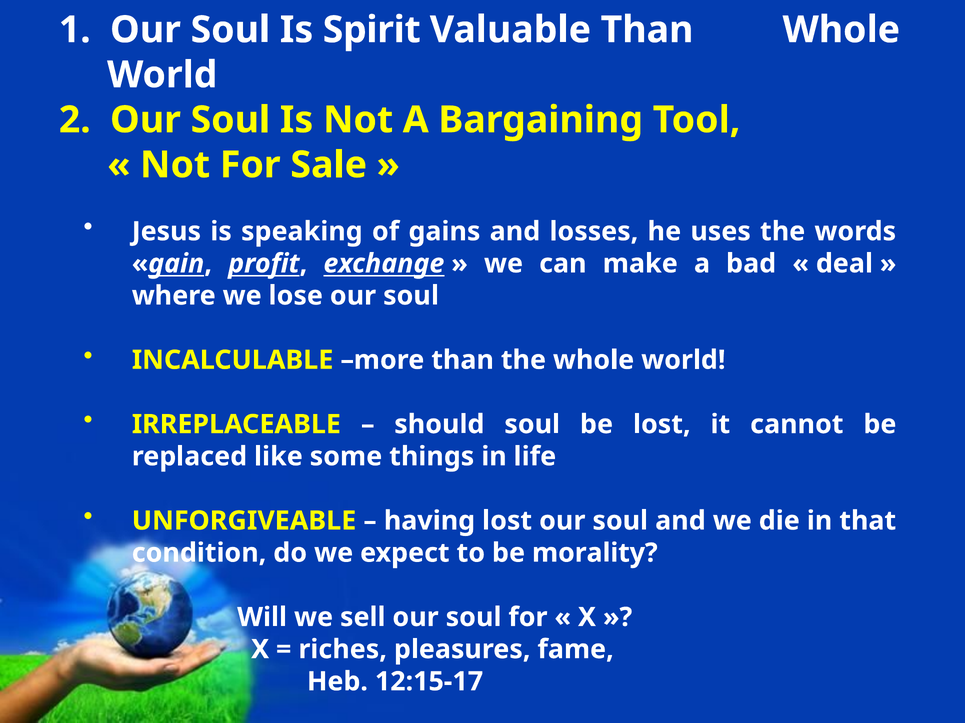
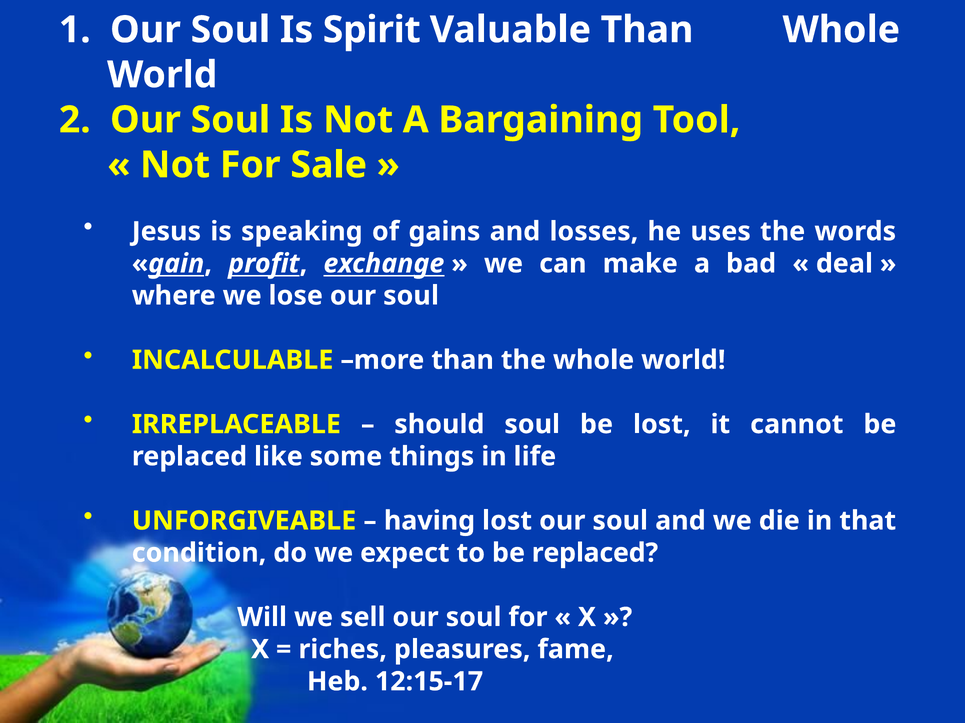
to be morality: morality -> replaced
